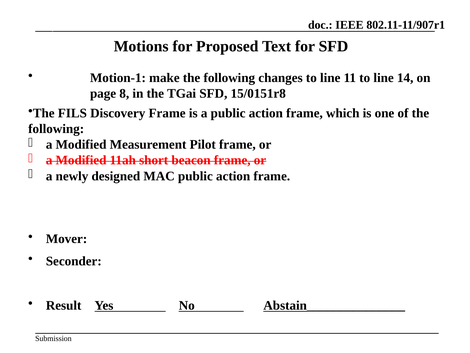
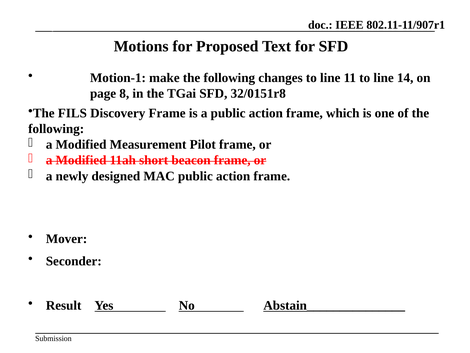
15/0151r8: 15/0151r8 -> 32/0151r8
